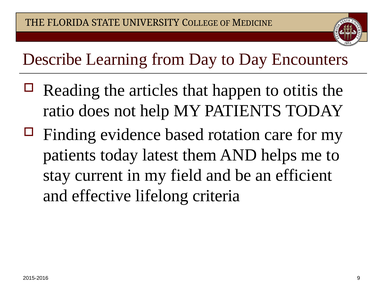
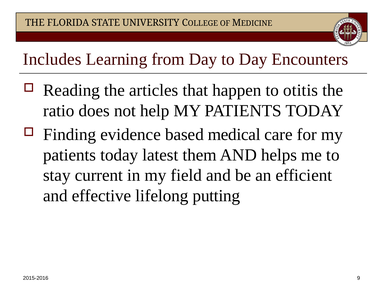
Describe: Describe -> Includes
rotation: rotation -> medical
criteria: criteria -> putting
